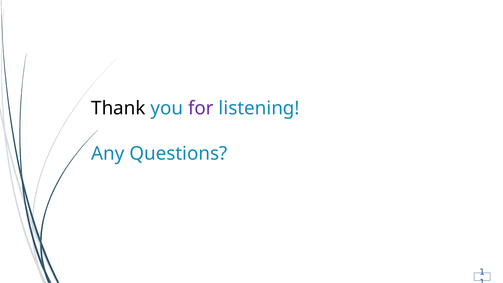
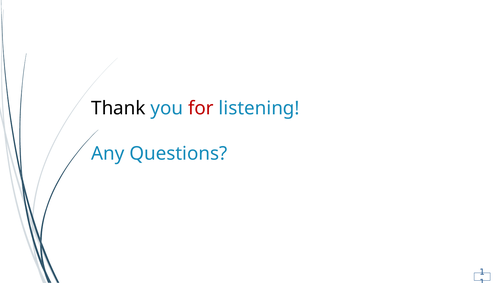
for colour: purple -> red
